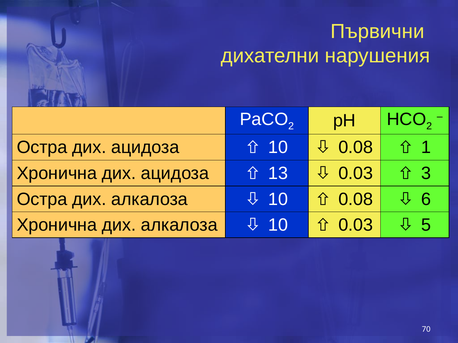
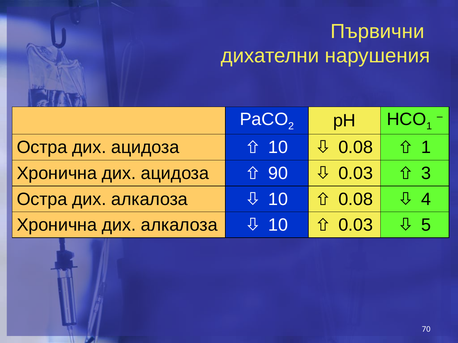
2 at (429, 126): 2 -> 1
13: 13 -> 90
6: 6 -> 4
